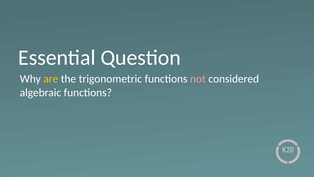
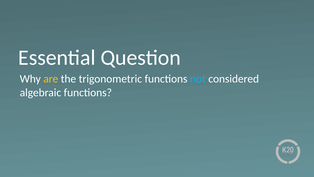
not colour: pink -> light blue
